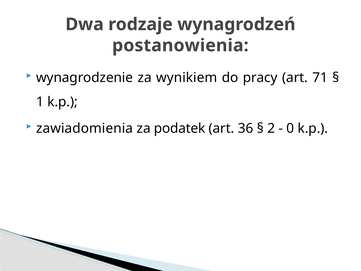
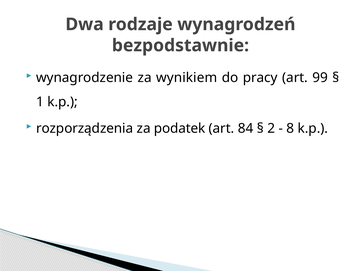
postanowienia: postanowienia -> bezpodstawnie
71: 71 -> 99
zawiadomienia: zawiadomienia -> rozporządzenia
36: 36 -> 84
0: 0 -> 8
